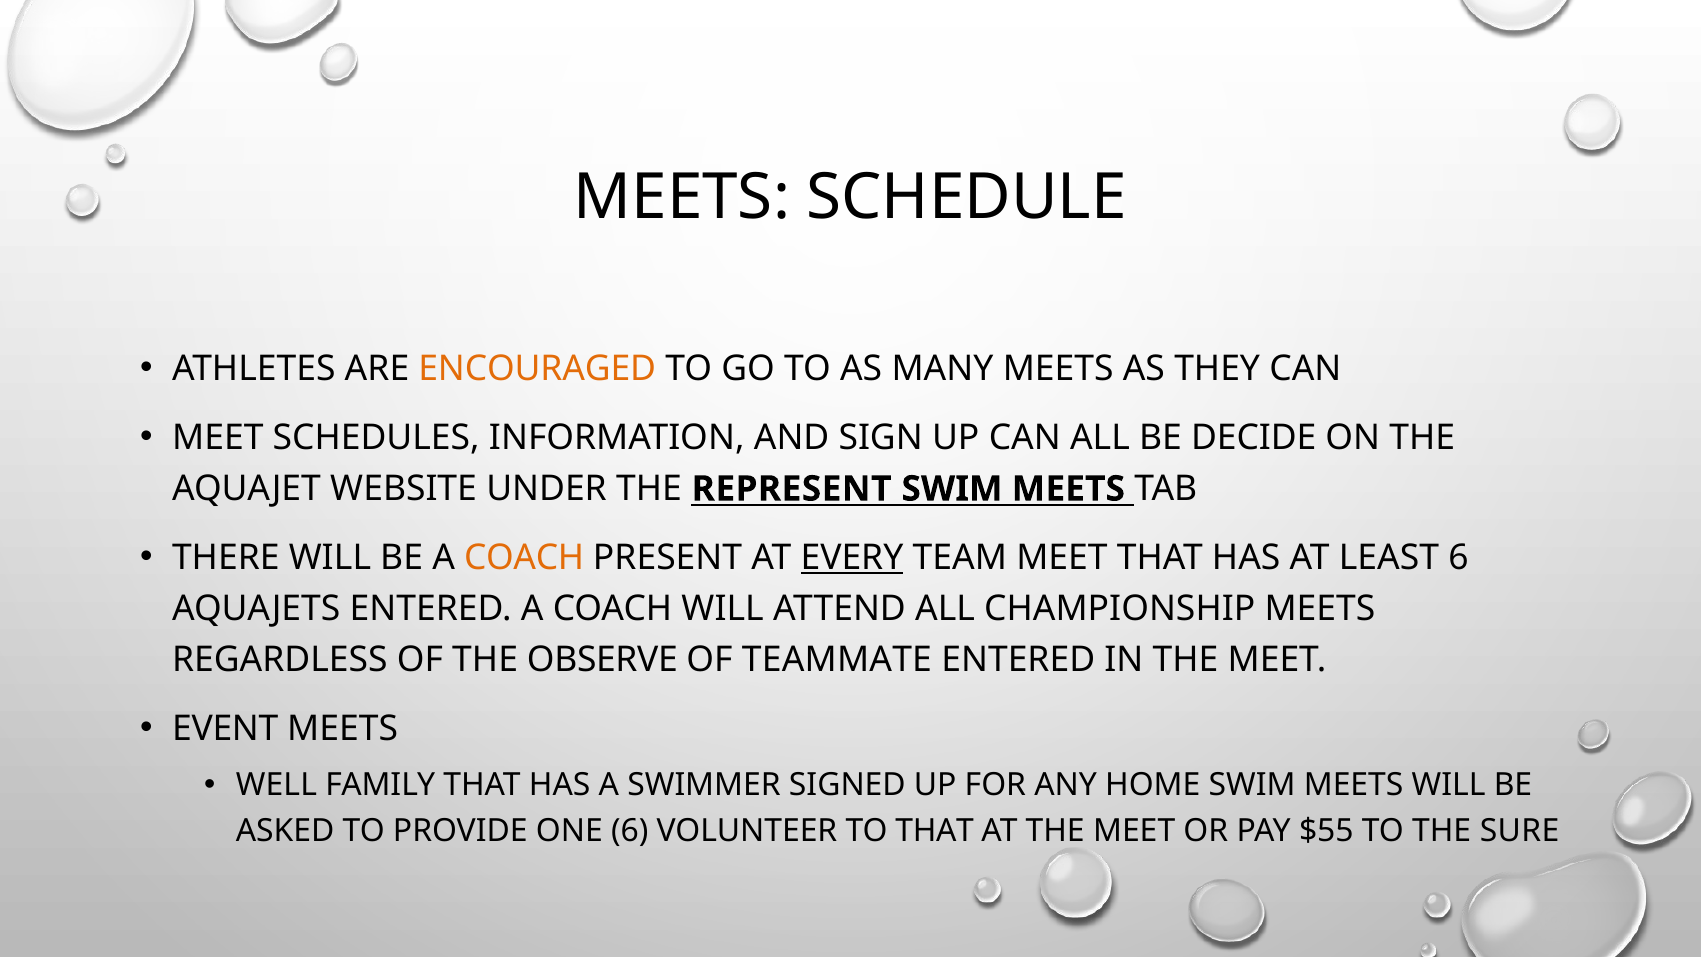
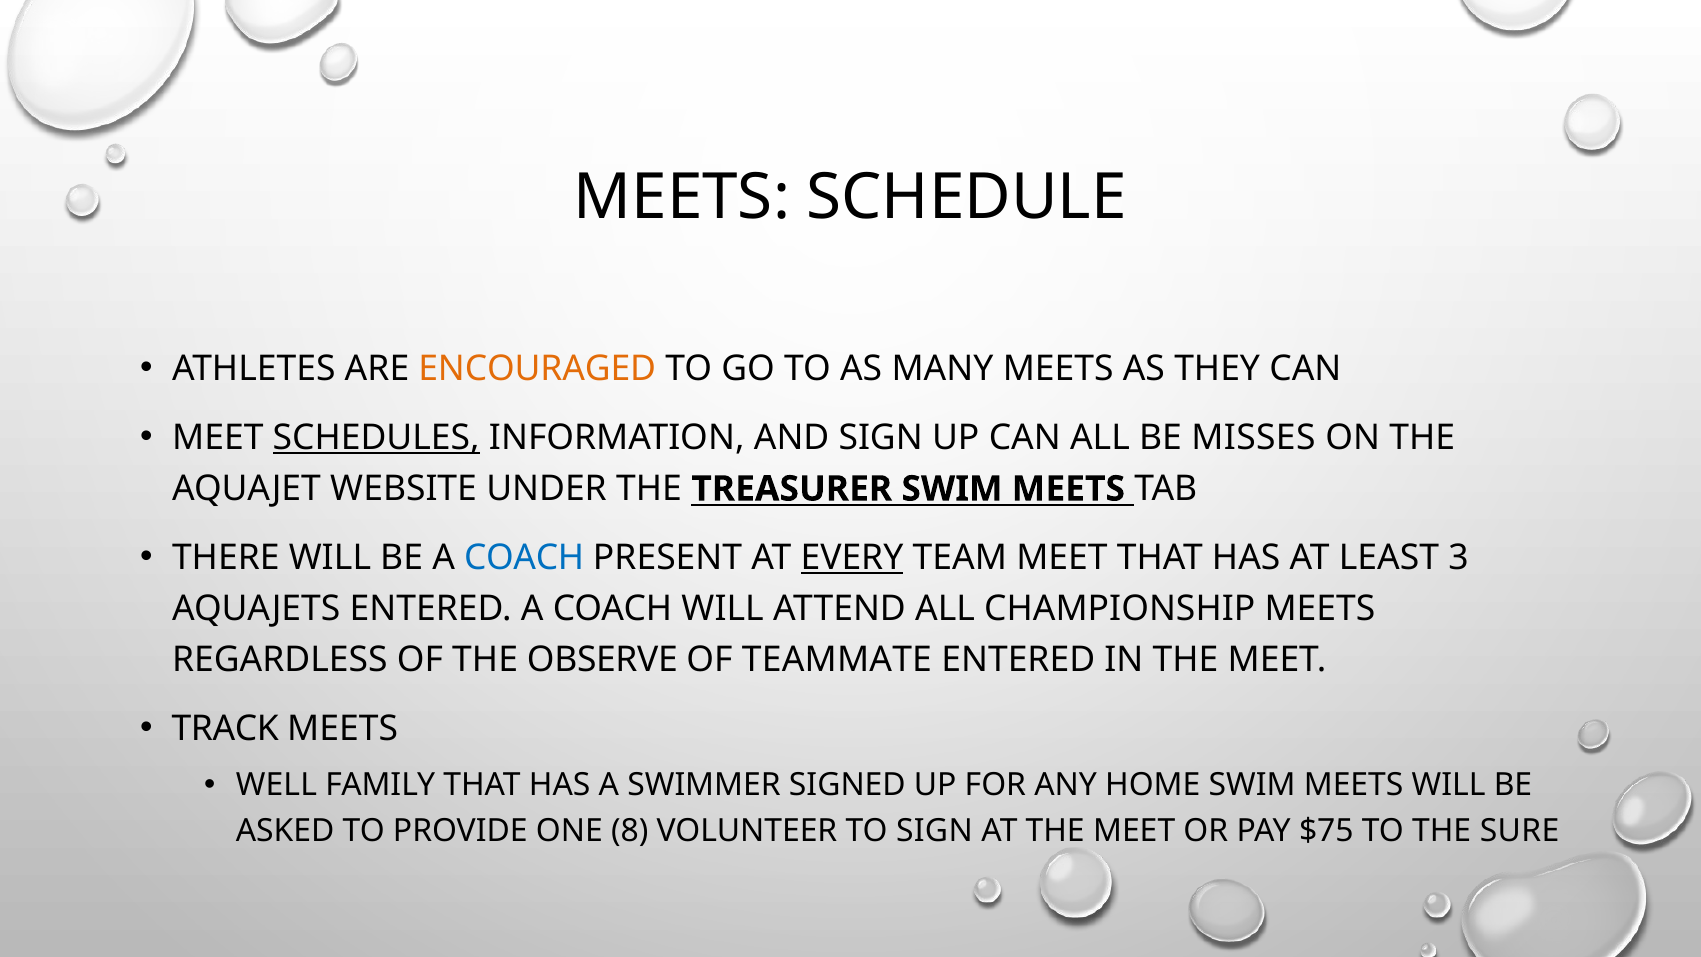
SCHEDULES underline: none -> present
DECIDE: DECIDE -> MISSES
REPRESENT: REPRESENT -> TREASURER
COACH at (524, 558) colour: orange -> blue
LEAST 6: 6 -> 3
EVENT: EVENT -> TRACK
ONE 6: 6 -> 8
TO THAT: THAT -> SIGN
$55: $55 -> $75
